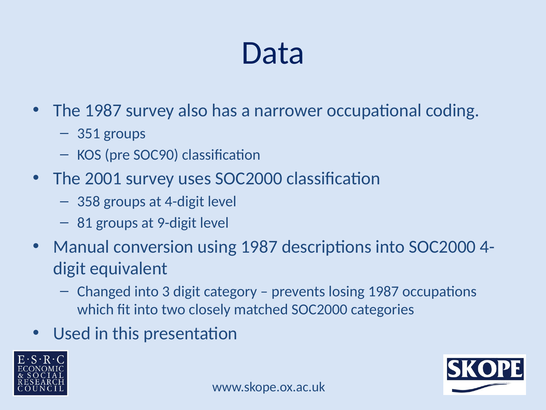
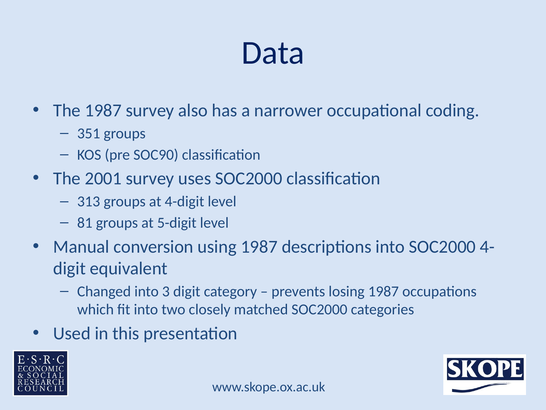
358: 358 -> 313
9-digit: 9-digit -> 5-digit
